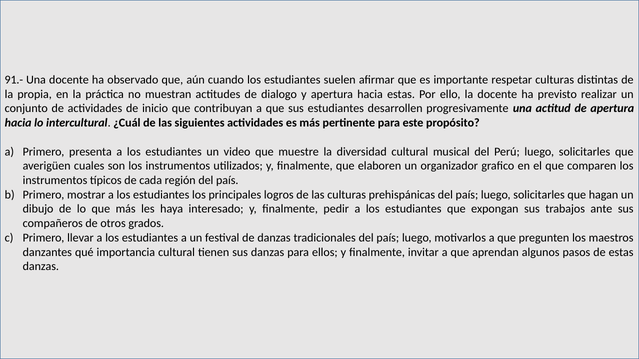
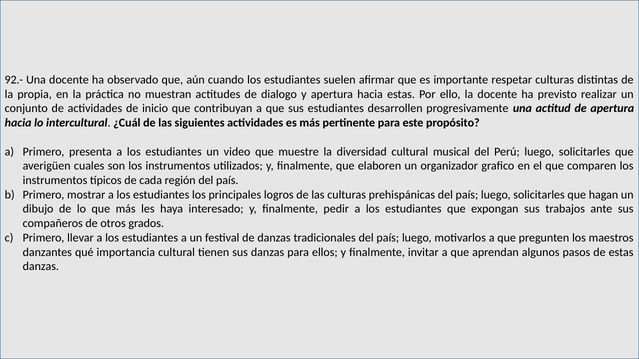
91.-: 91.- -> 92.-
